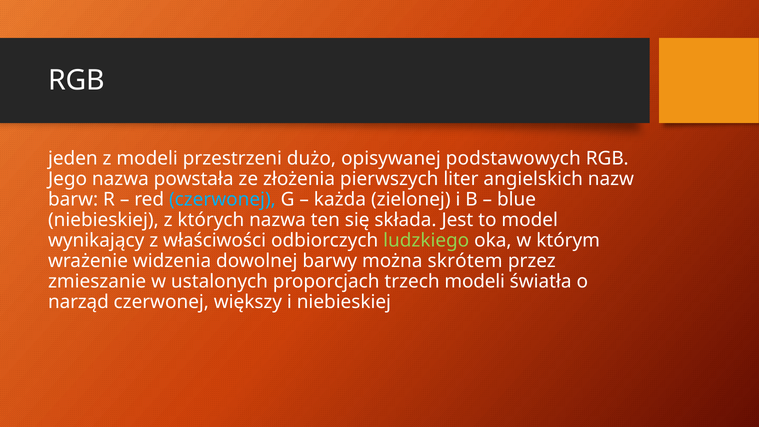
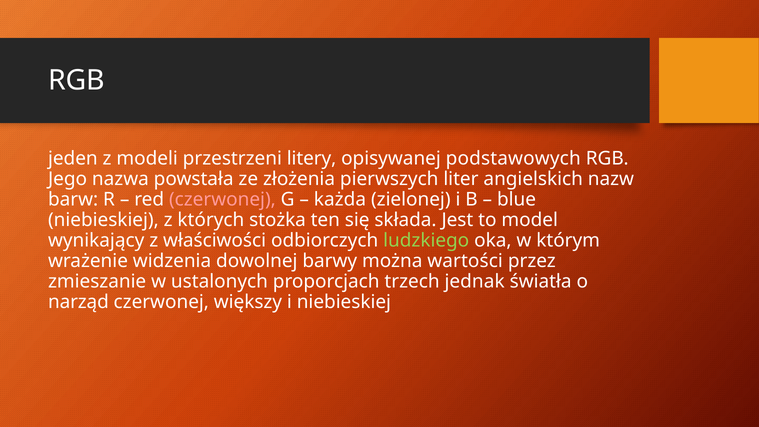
dużo: dużo -> litery
czerwonej at (222, 199) colour: light blue -> pink
których nazwa: nazwa -> stożka
skrótem: skrótem -> wartości
trzech modeli: modeli -> jednak
